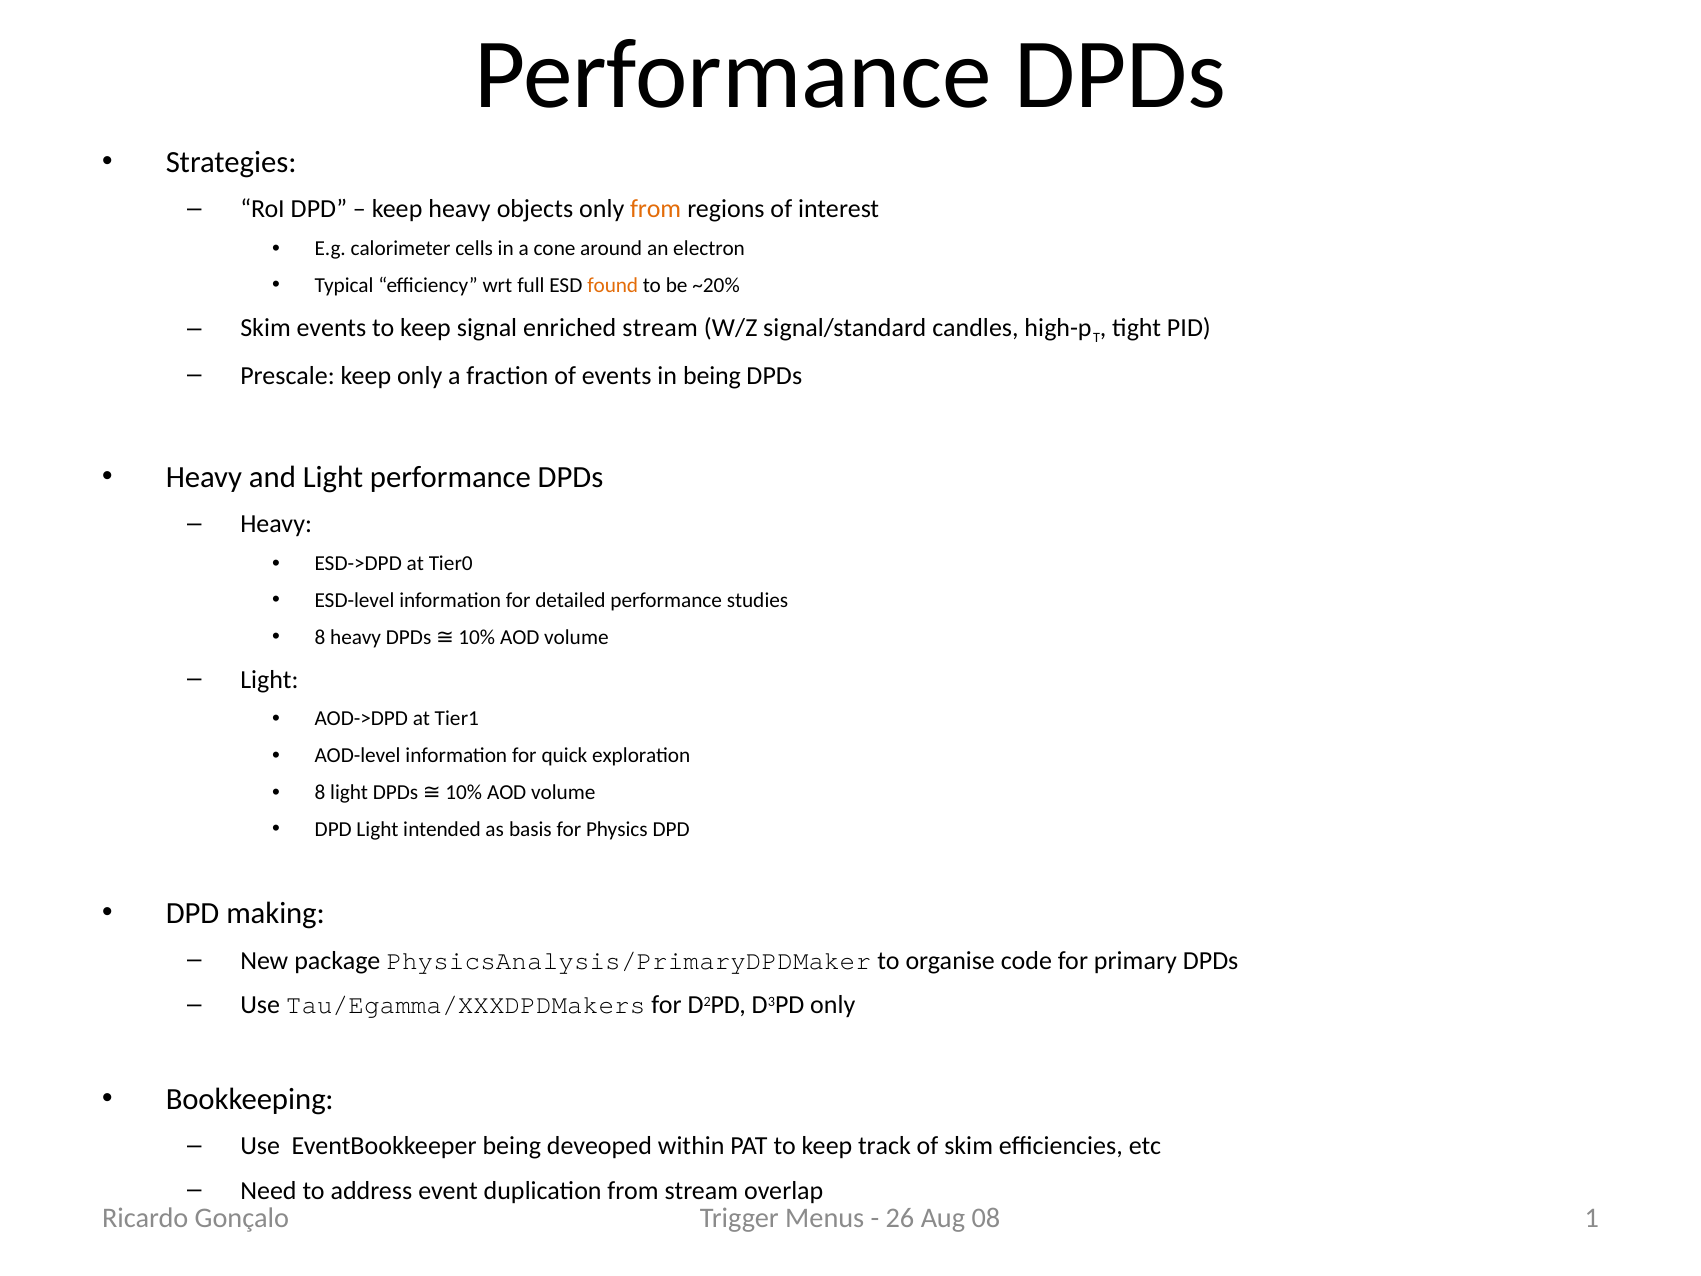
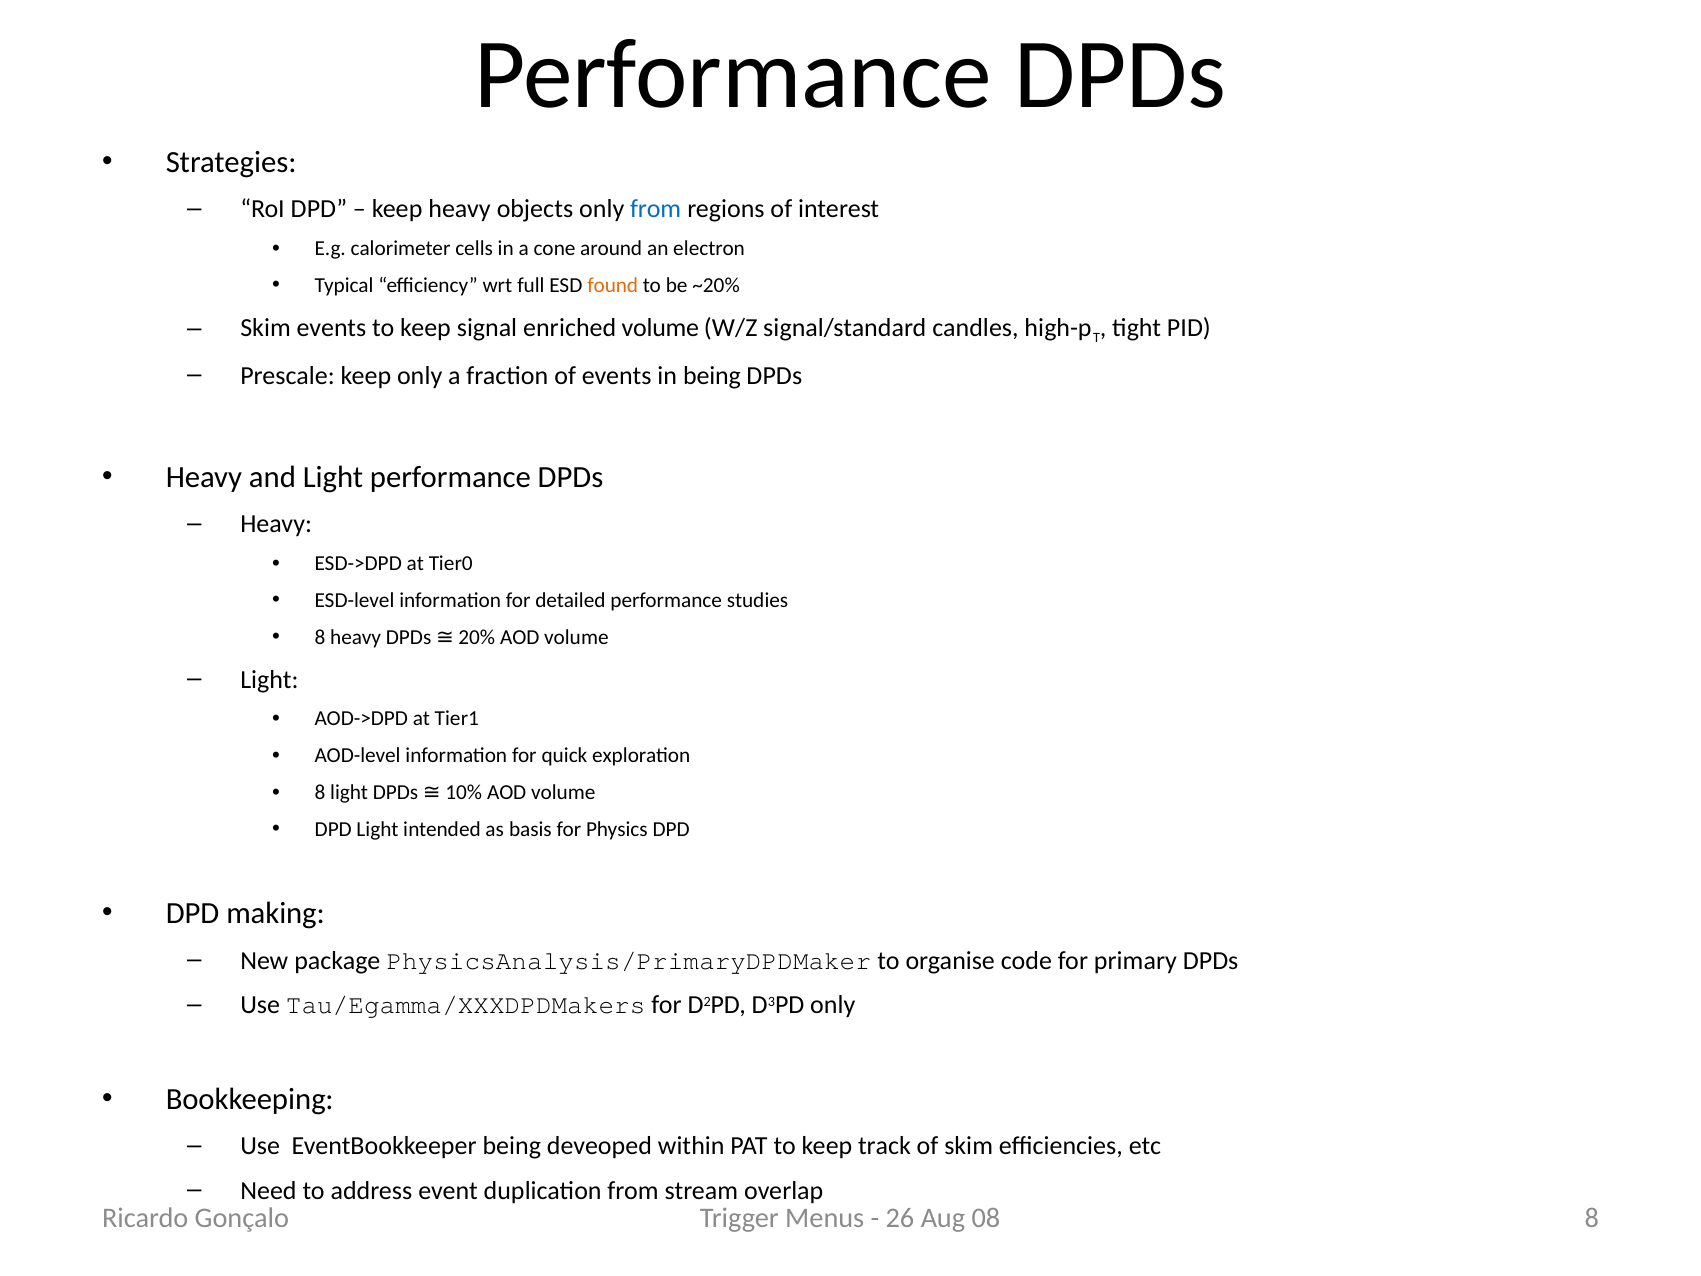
from at (656, 209) colour: orange -> blue
enriched stream: stream -> volume
10% at (477, 637): 10% -> 20%
08 1: 1 -> 8
